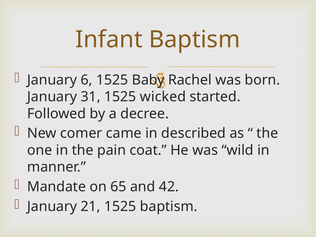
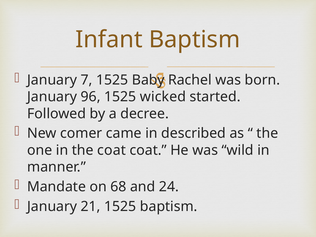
6: 6 -> 7
31: 31 -> 96
the pain: pain -> coat
65: 65 -> 68
42: 42 -> 24
